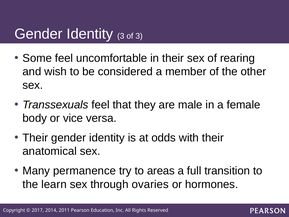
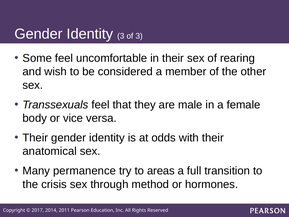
learn: learn -> crisis
ovaries: ovaries -> method
